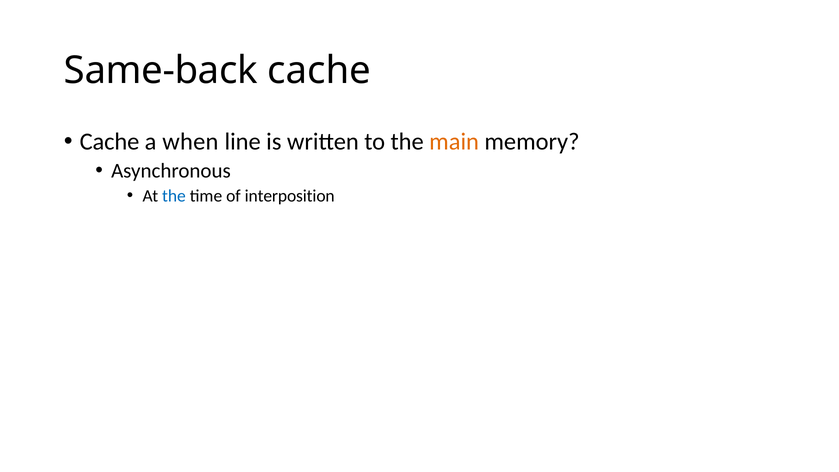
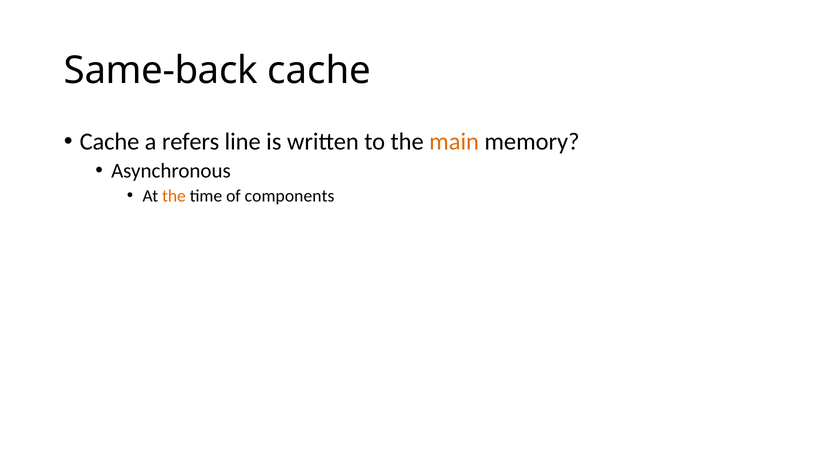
when: when -> refers
the at (174, 196) colour: blue -> orange
interposition: interposition -> components
